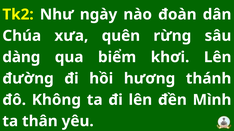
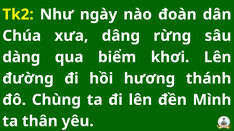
quên: quên -> dâng
Không: Không -> Chùng
